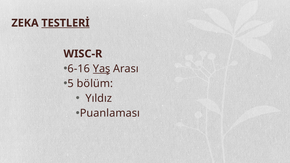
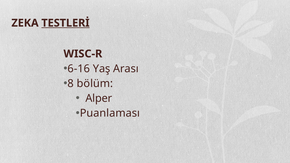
Yaş underline: present -> none
5: 5 -> 8
Yıldız: Yıldız -> Alper
